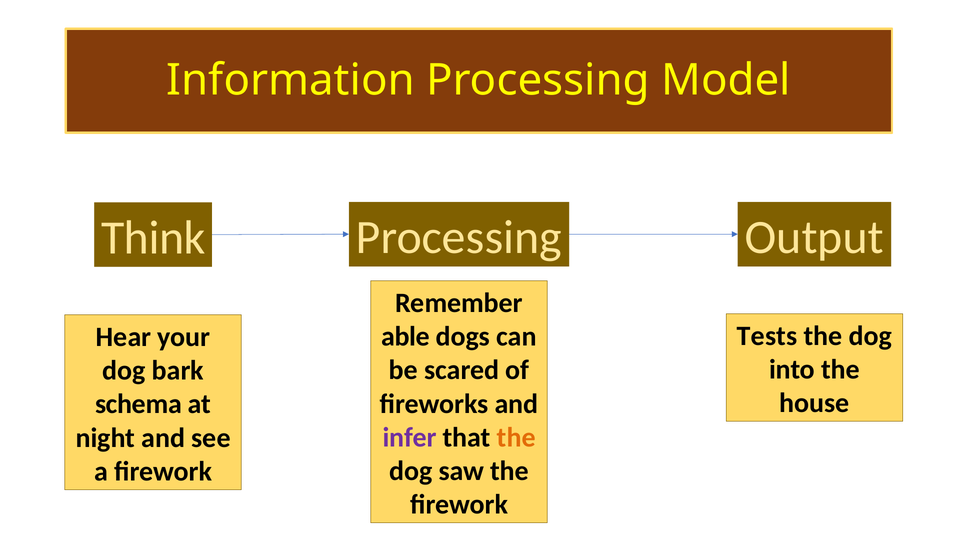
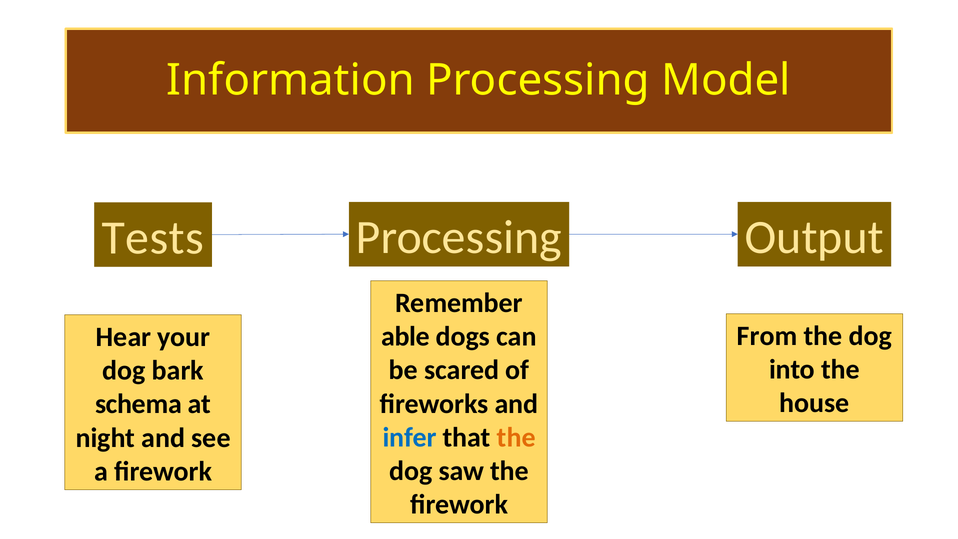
Think: Think -> Tests
Tests: Tests -> From
infer colour: purple -> blue
